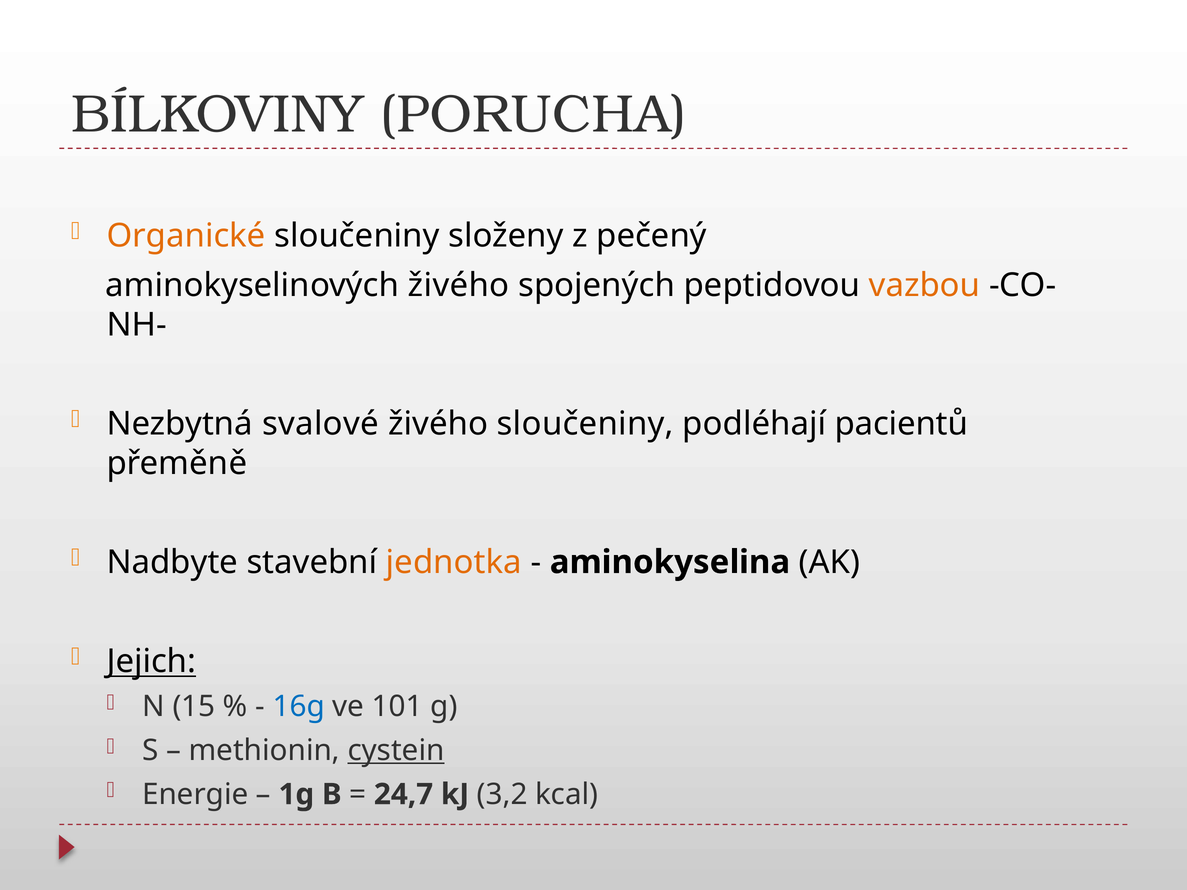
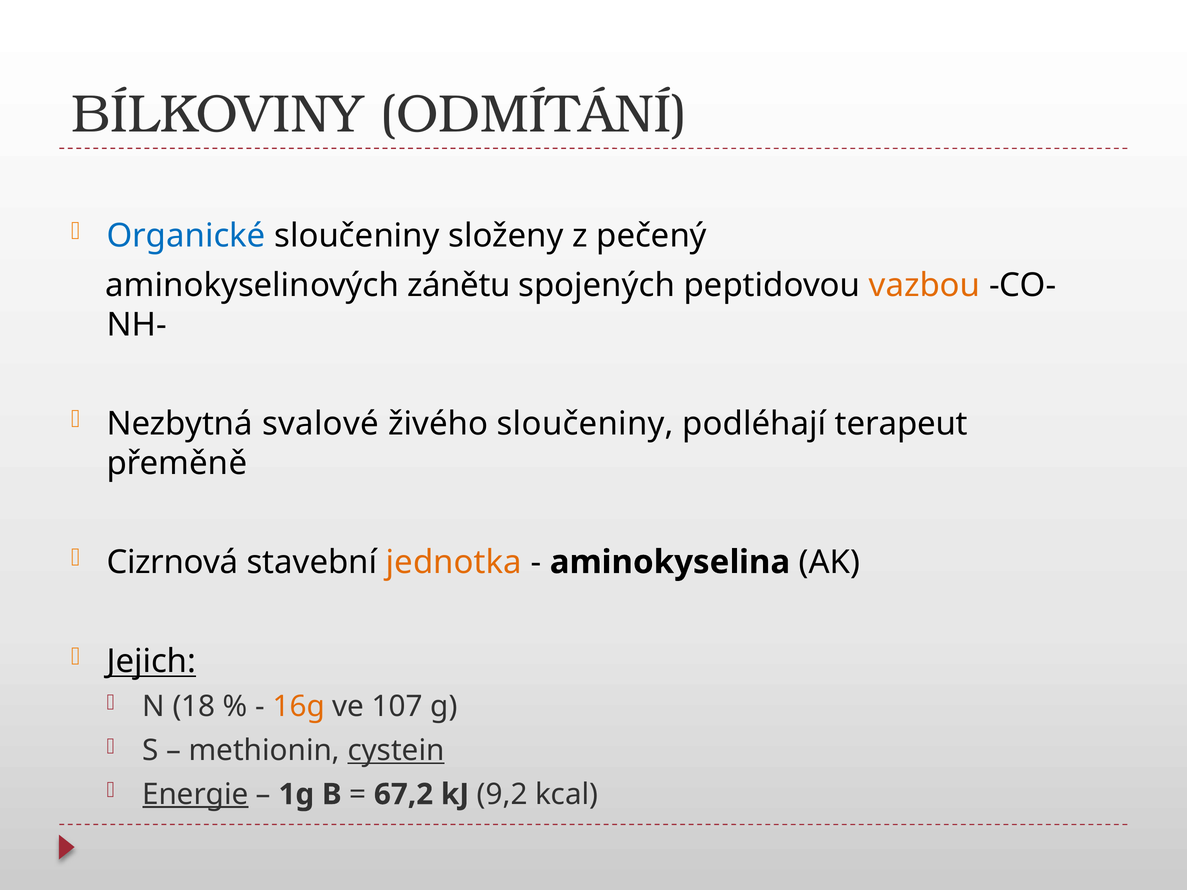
PORUCHA: PORUCHA -> ODMÍTÁNÍ
Organické colour: orange -> blue
aminokyselinových živého: živého -> zánětu
pacientů: pacientů -> terapeut
Nadbyte: Nadbyte -> Cizrnová
15: 15 -> 18
16g colour: blue -> orange
101: 101 -> 107
Energie underline: none -> present
24,7: 24,7 -> 67,2
3,2: 3,2 -> 9,2
